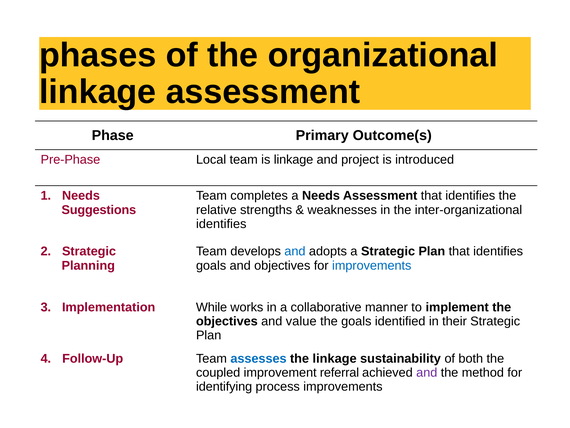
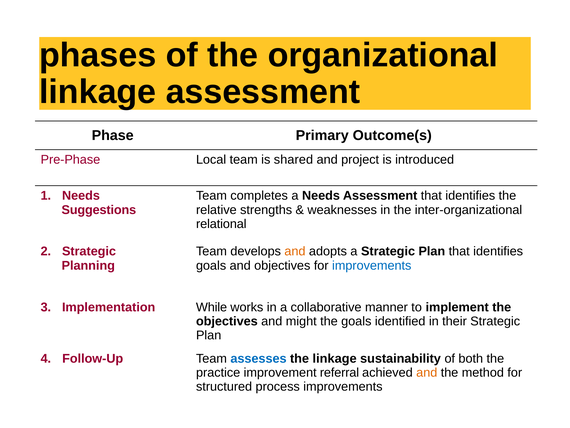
is linkage: linkage -> shared
identifies at (221, 224): identifies -> relational
and at (295, 251) colour: blue -> orange
value: value -> might
coupled: coupled -> practice
and at (427, 372) colour: purple -> orange
identifying: identifying -> structured
